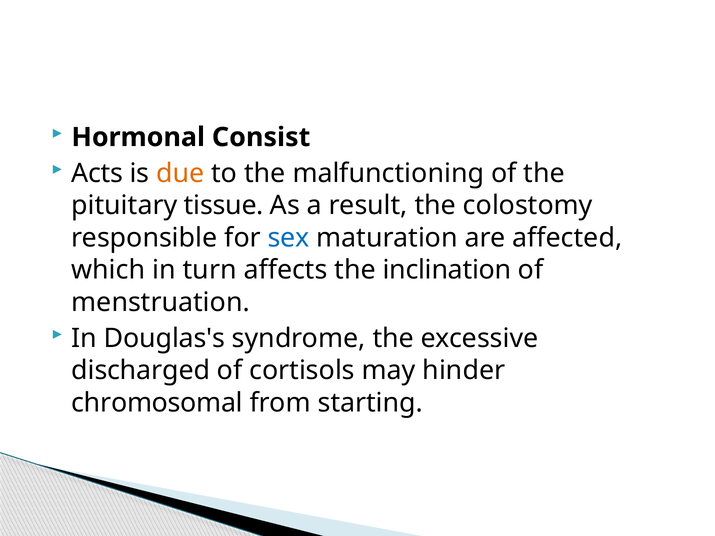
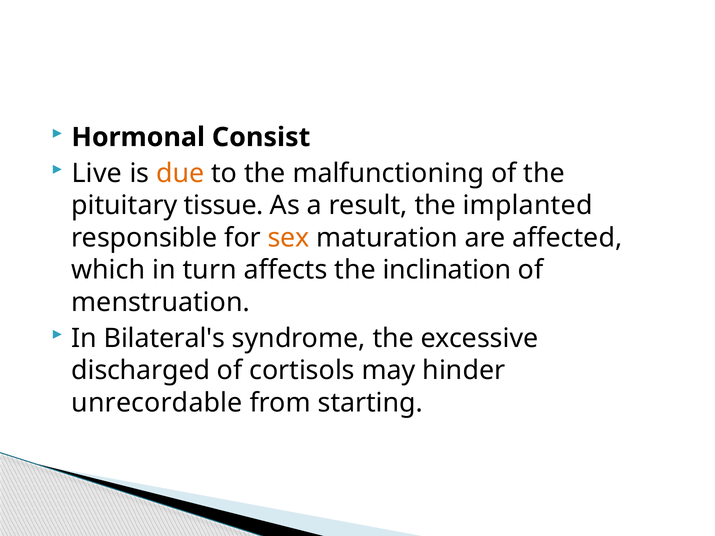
Acts: Acts -> Live
colostomy: colostomy -> implanted
sex colour: blue -> orange
Douglas's: Douglas's -> Bilateral's
chromosomal: chromosomal -> unrecordable
